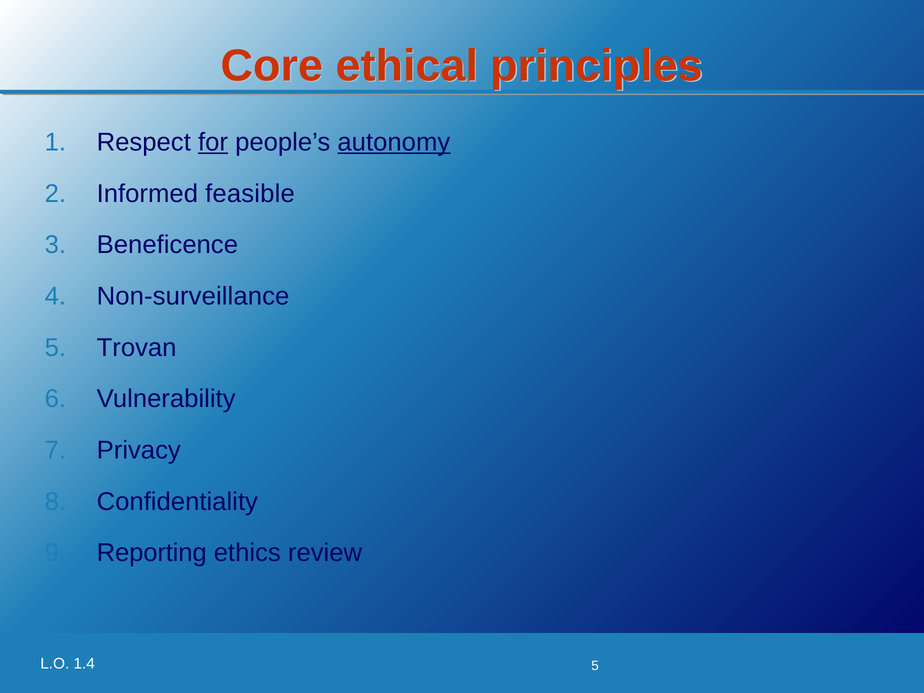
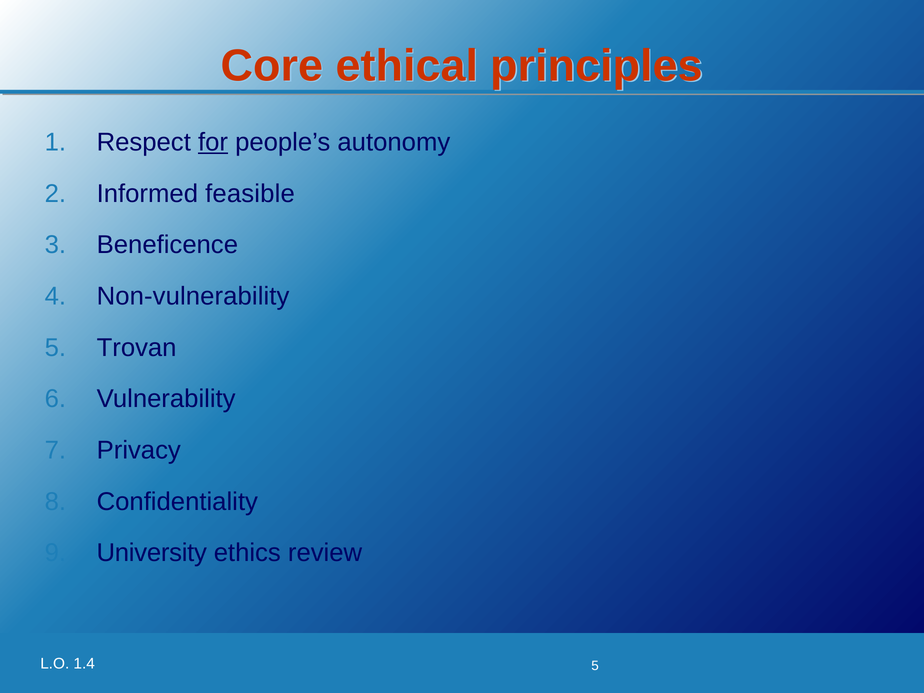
autonomy underline: present -> none
Non-surveillance: Non-surveillance -> Non-vulnerability
Reporting: Reporting -> University
